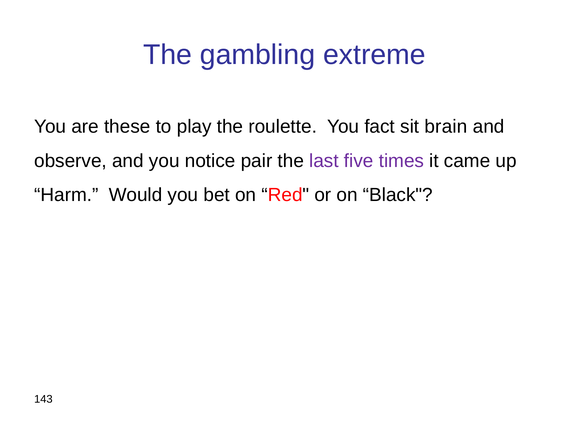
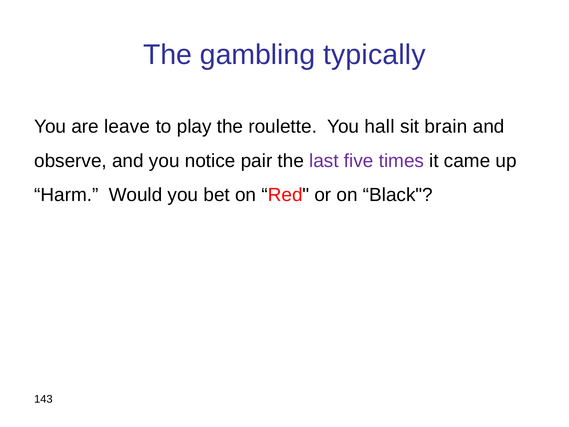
extreme: extreme -> typically
these: these -> leave
fact: fact -> hall
